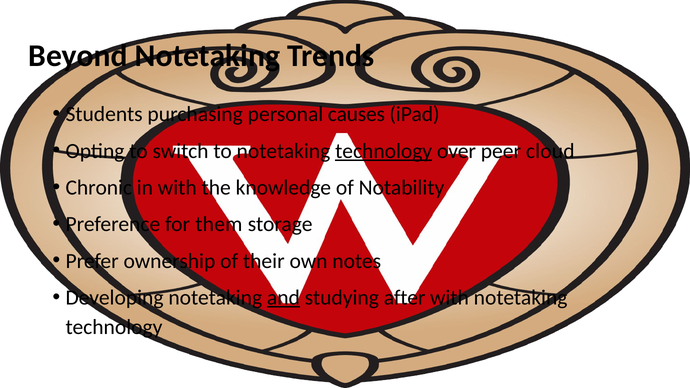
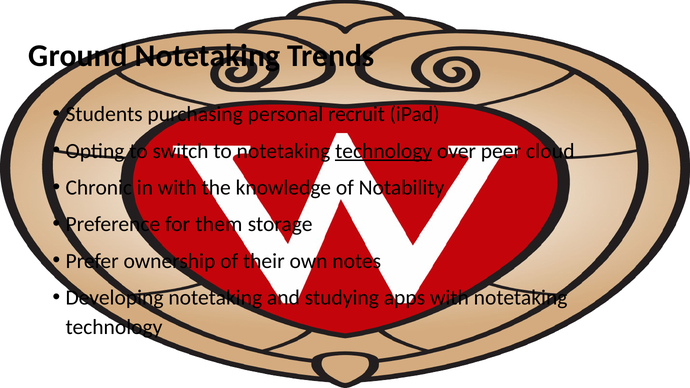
Beyond: Beyond -> Ground
causes: causes -> recruit
and underline: present -> none
after: after -> apps
